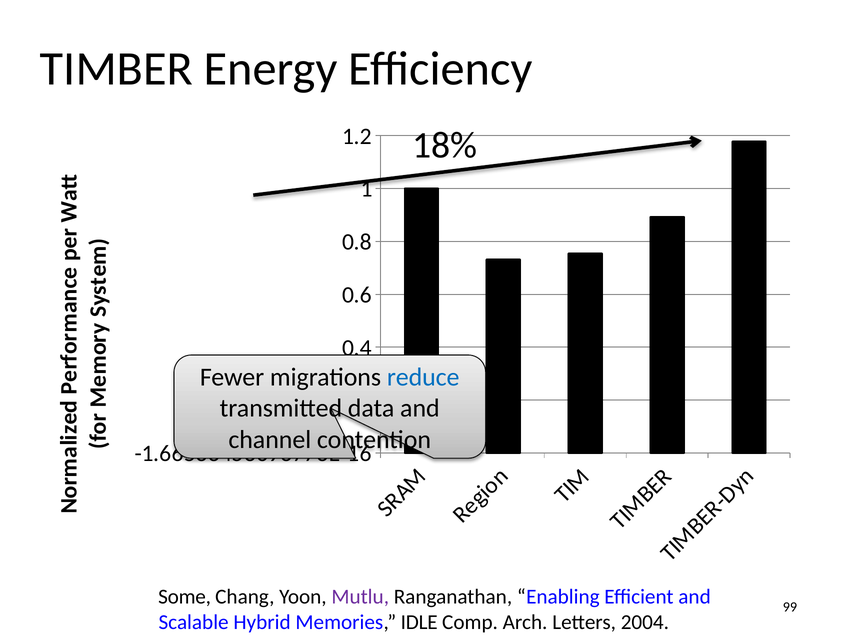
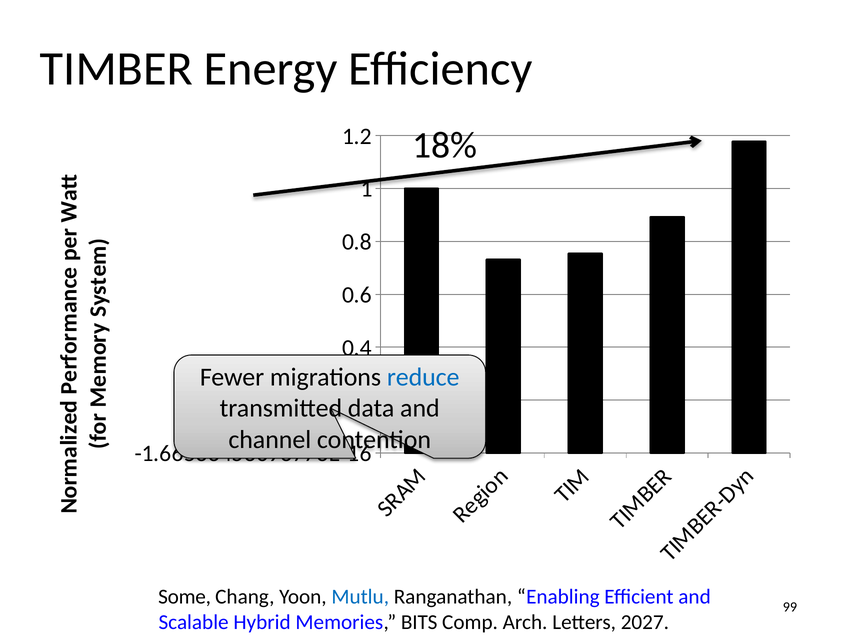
Mutlu colour: purple -> blue
IDLE: IDLE -> BITS
2004: 2004 -> 2027
